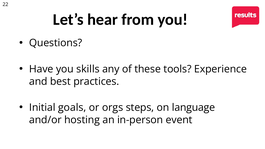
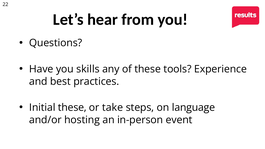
Initial goals: goals -> these
orgs: orgs -> take
